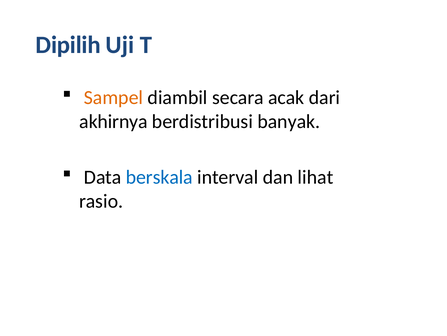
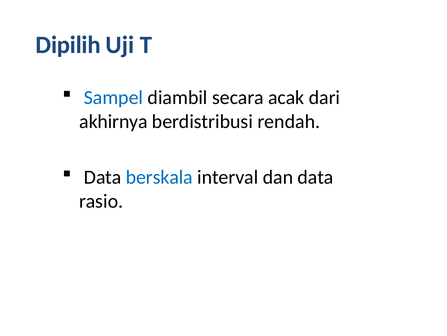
Sampel colour: orange -> blue
banyak: banyak -> rendah
dan lihat: lihat -> data
